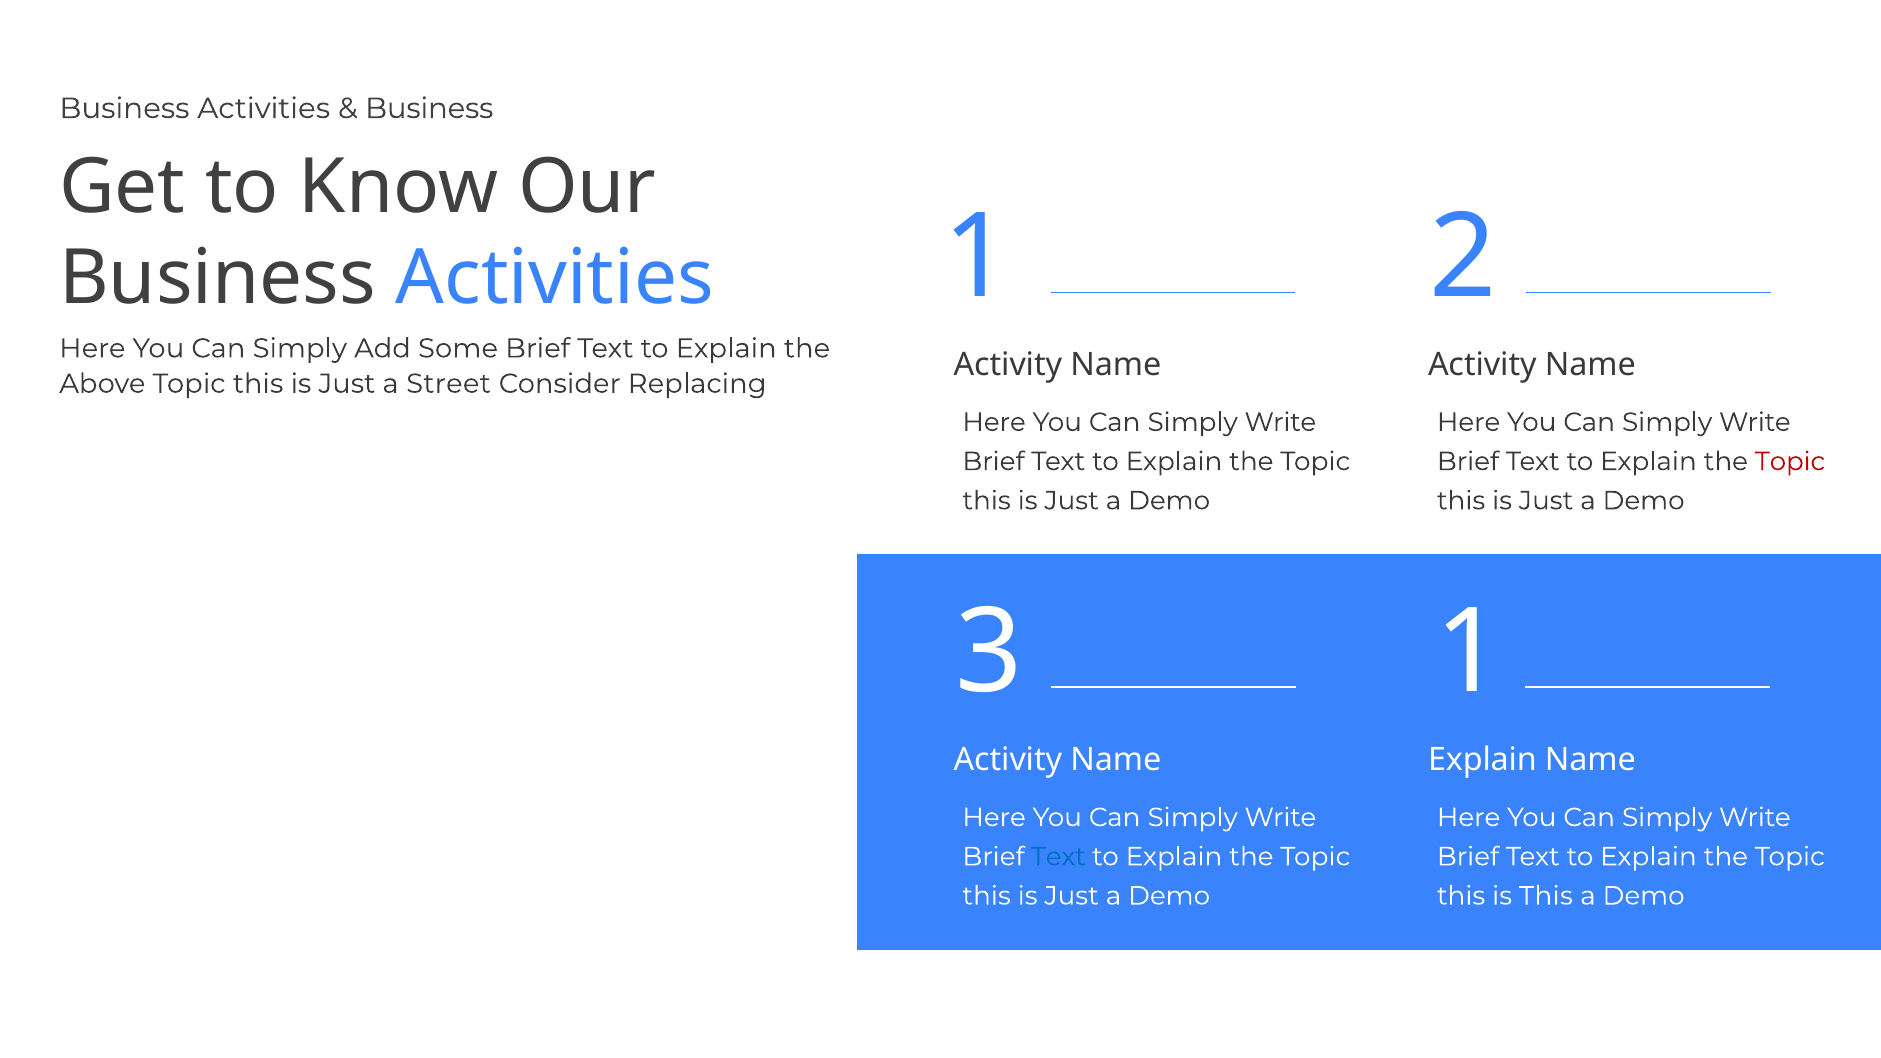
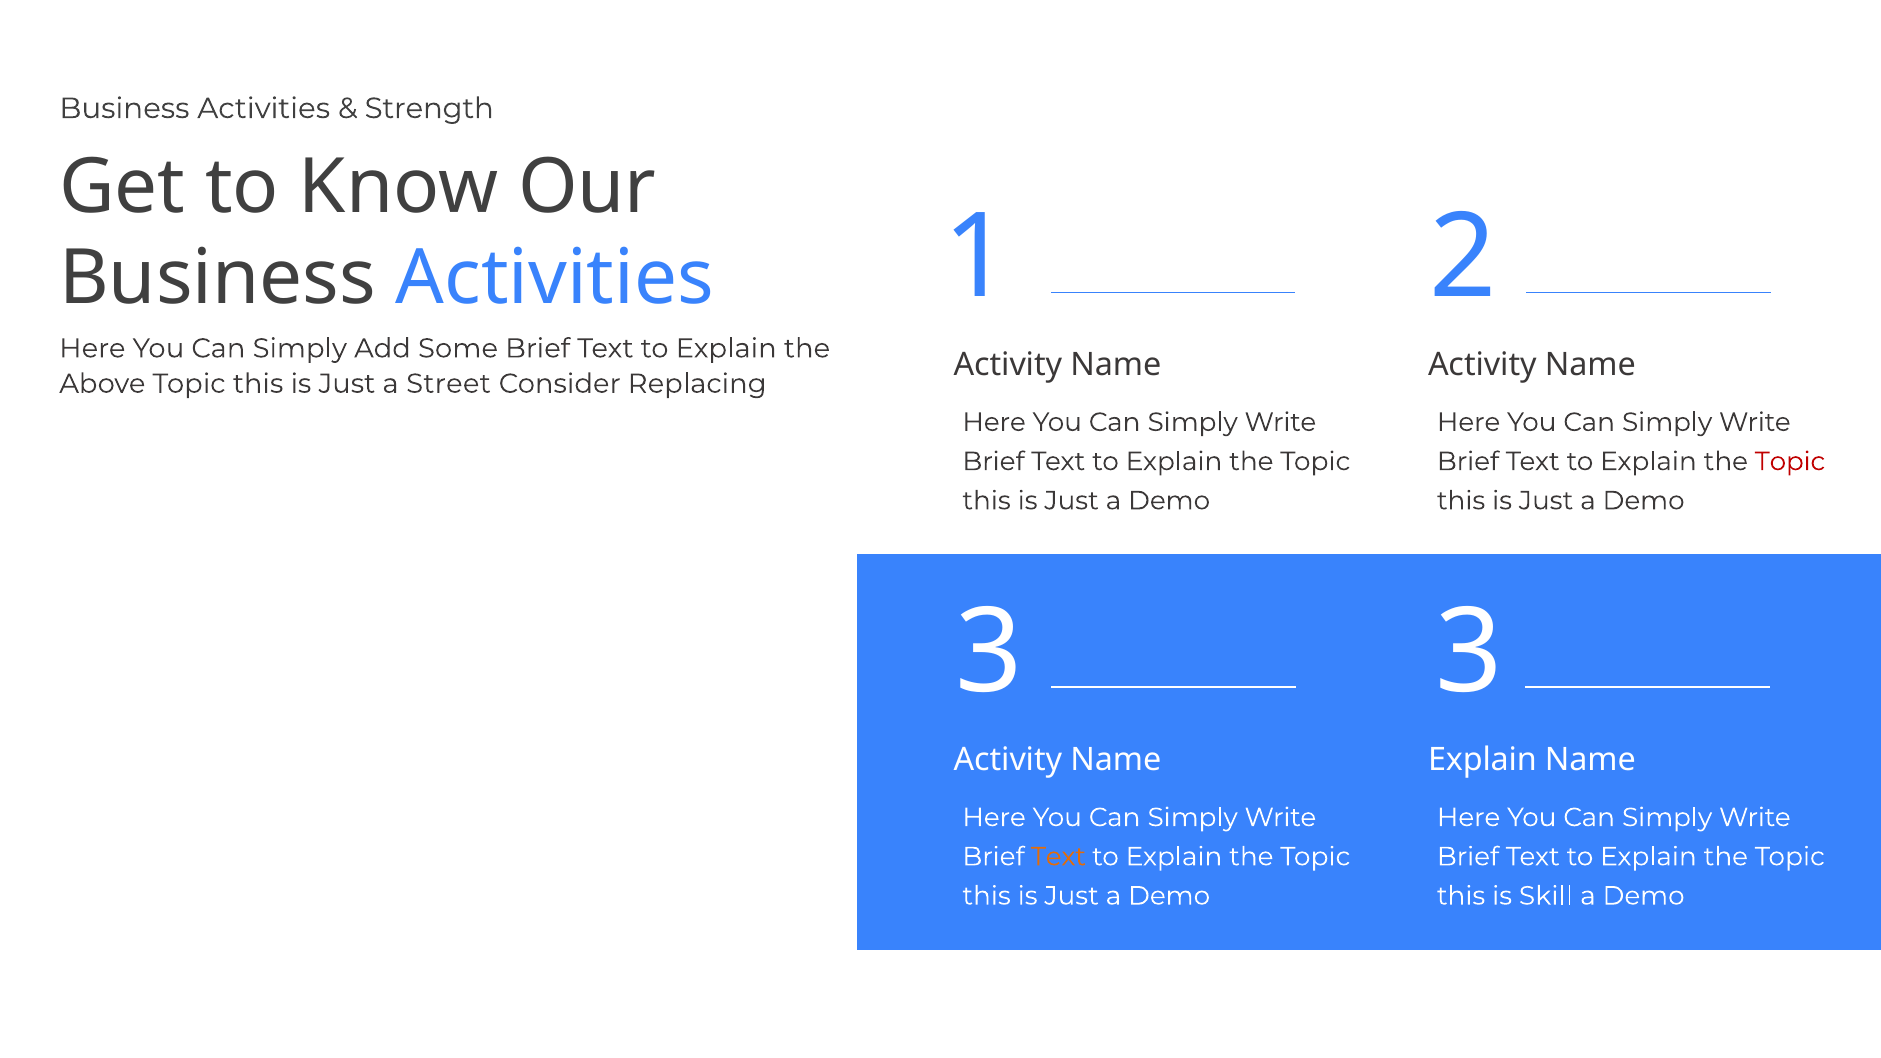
Business at (429, 108): Business -> Strength
3 1: 1 -> 3
Text at (1058, 857) colour: blue -> orange
is This: This -> Skill
